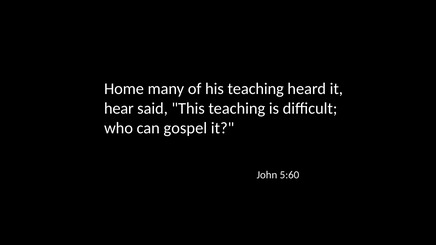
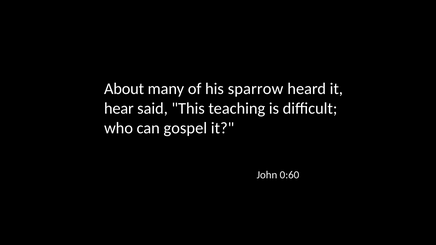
Home: Home -> About
his teaching: teaching -> sparrow
5:60: 5:60 -> 0:60
